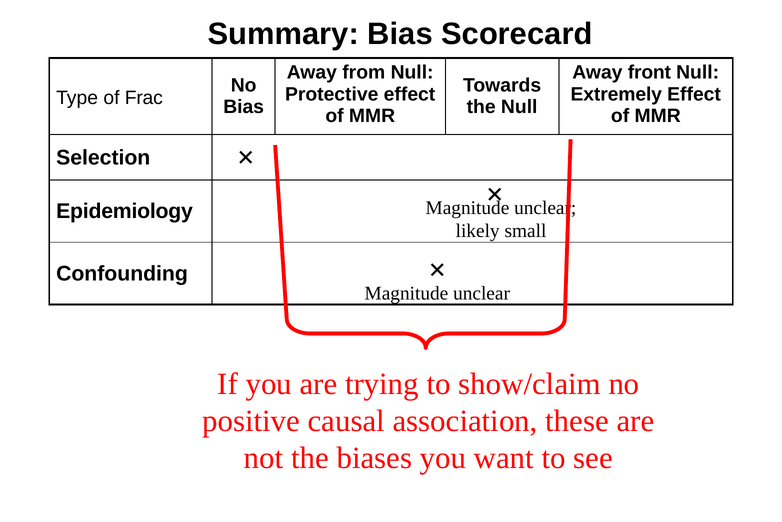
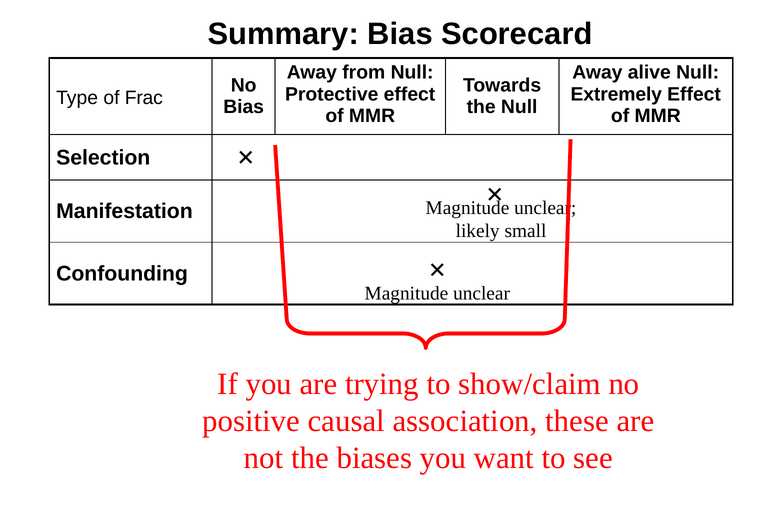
front: front -> alive
Epidemiology: Epidemiology -> Manifestation
